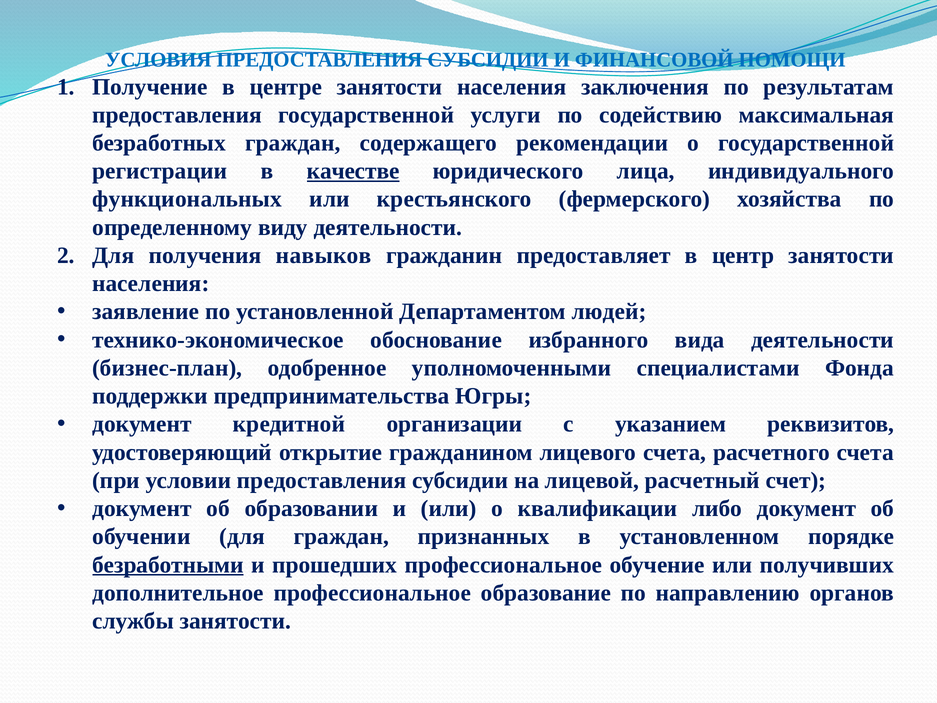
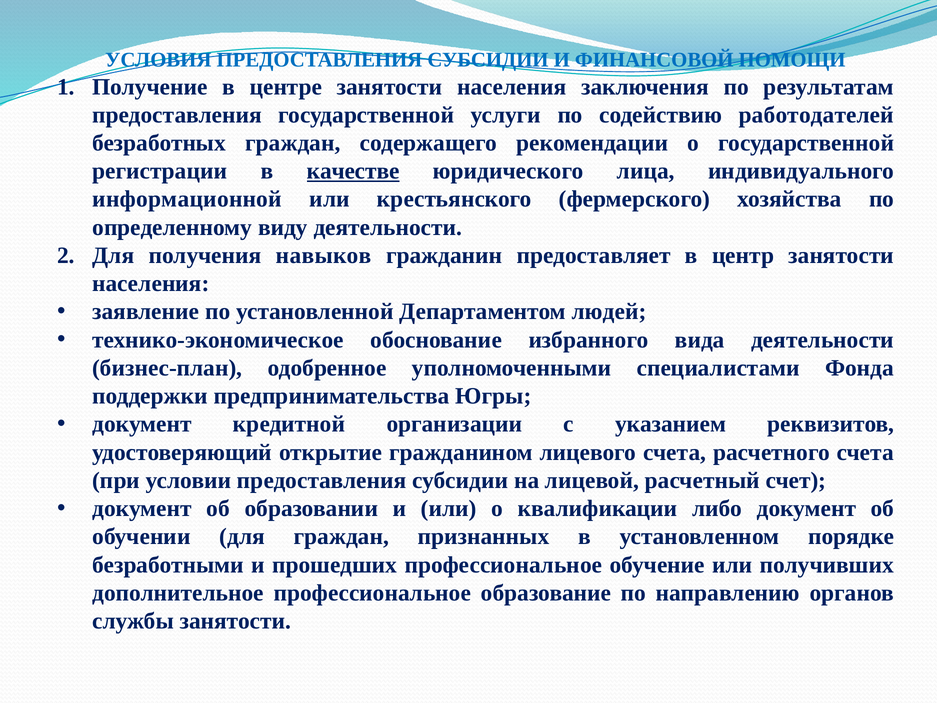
максимальная: максимальная -> работодателей
функциональных: функциональных -> информационной
безработными underline: present -> none
